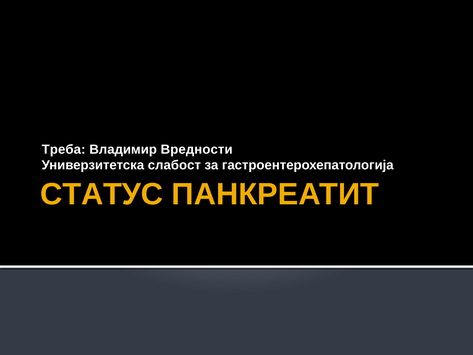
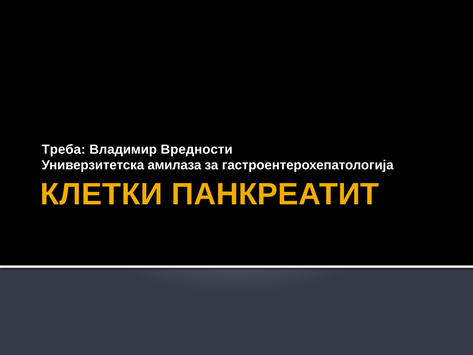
слабост: слабост -> амилаза
СТАТУС: СТАТУС -> КЛЕТКИ
